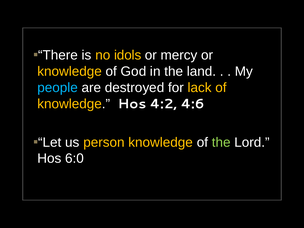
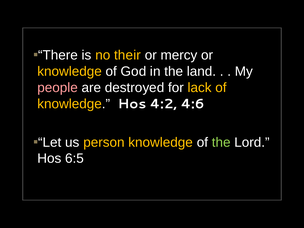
idols: idols -> their
people colour: light blue -> pink
6:0: 6:0 -> 6:5
